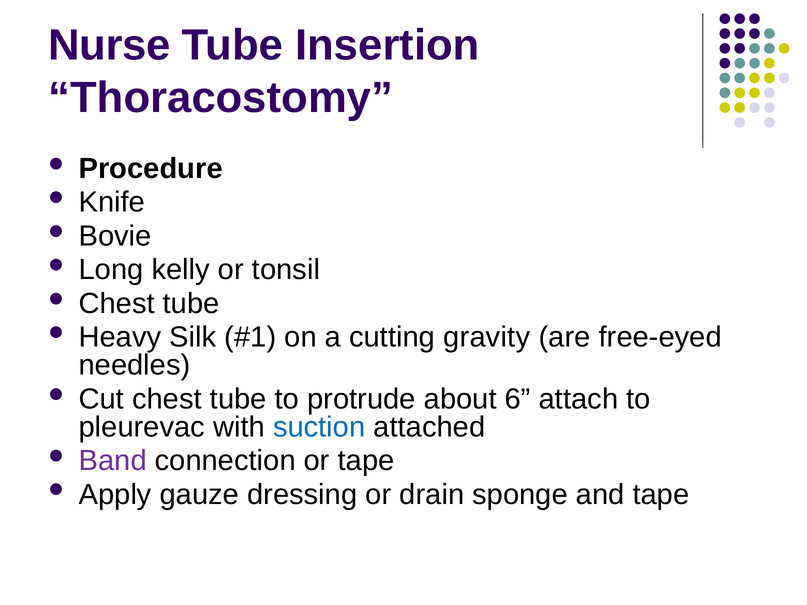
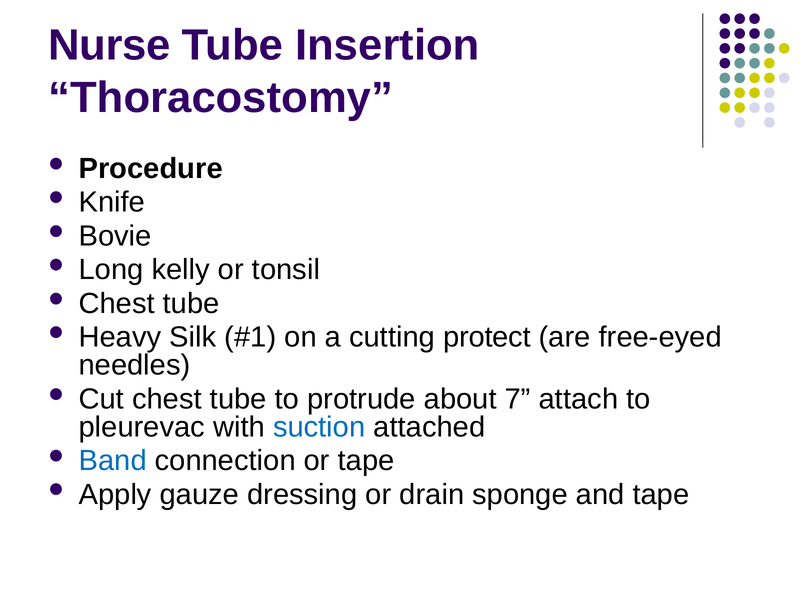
gravity: gravity -> protect
6: 6 -> 7
Band colour: purple -> blue
